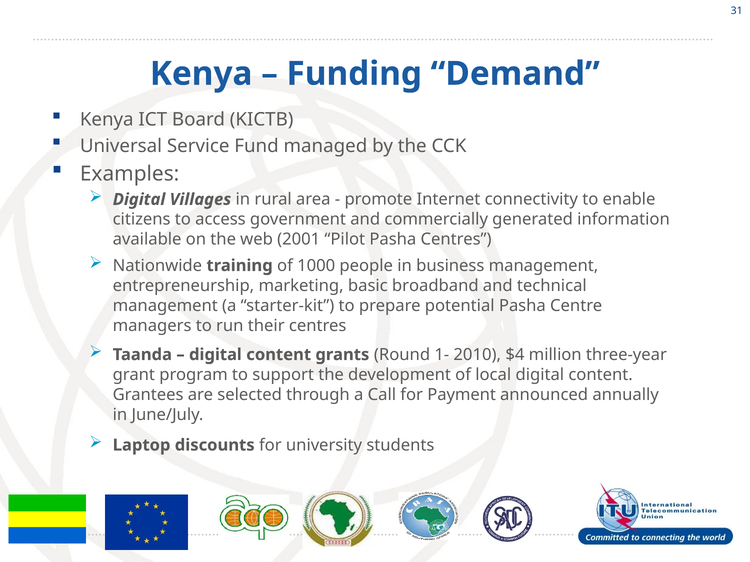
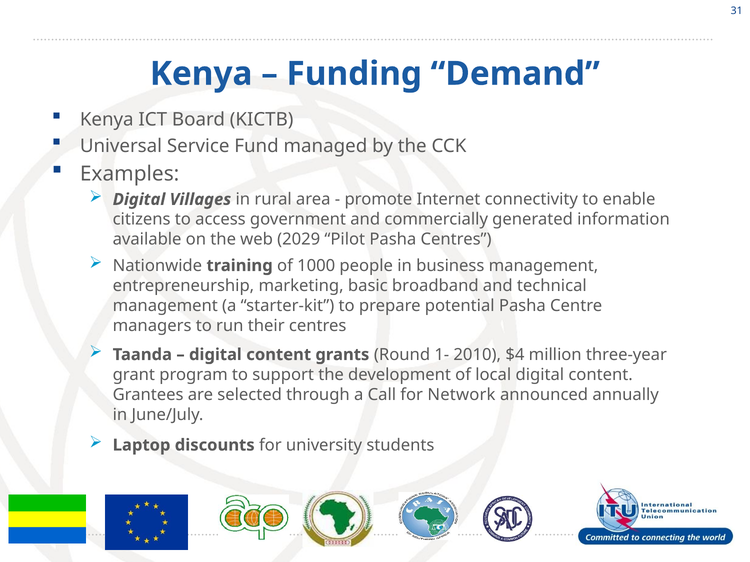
2001: 2001 -> 2029
Payment: Payment -> Network
